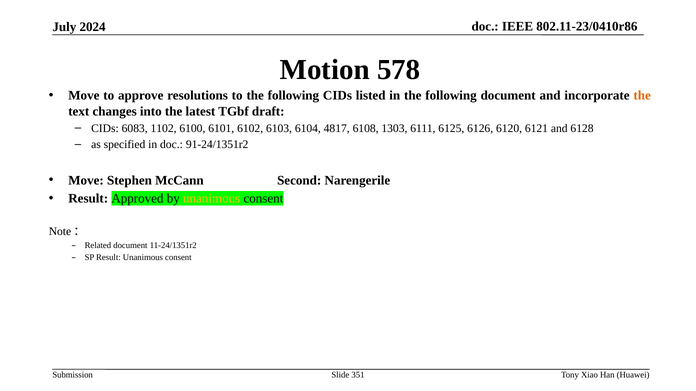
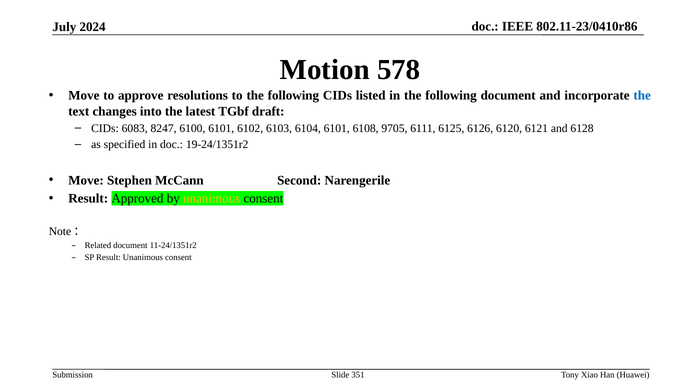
the at (642, 96) colour: orange -> blue
1102: 1102 -> 8247
6104 4817: 4817 -> 6101
1303: 1303 -> 9705
91-24/1351r2: 91-24/1351r2 -> 19-24/1351r2
